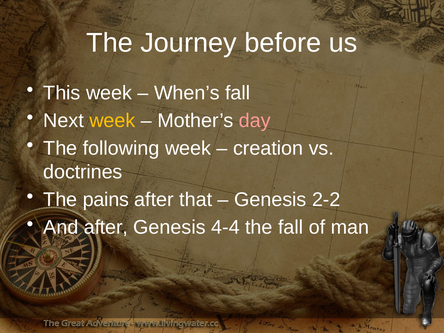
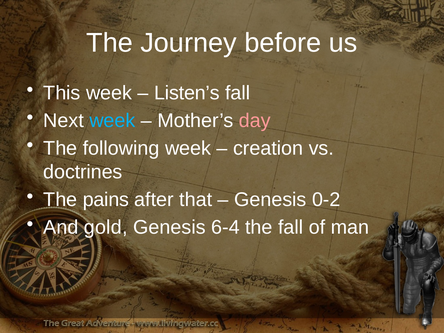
When’s: When’s -> Listen’s
week at (112, 121) colour: yellow -> light blue
2-2: 2-2 -> 0-2
And after: after -> gold
4-4: 4-4 -> 6-4
